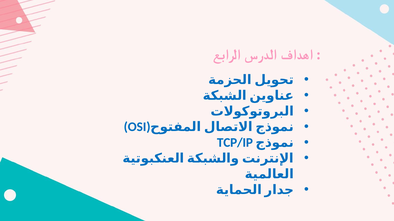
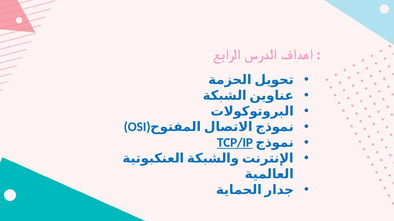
TCP/IP underline: none -> present
